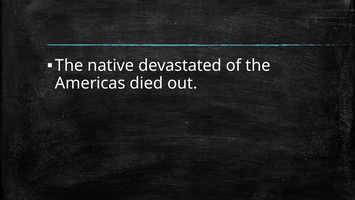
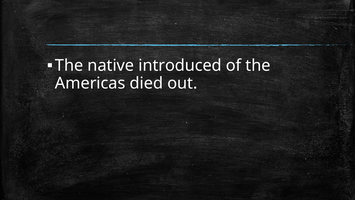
devastated: devastated -> introduced
